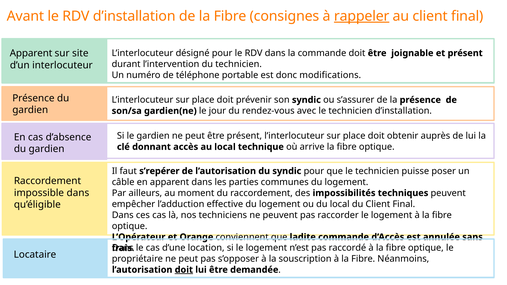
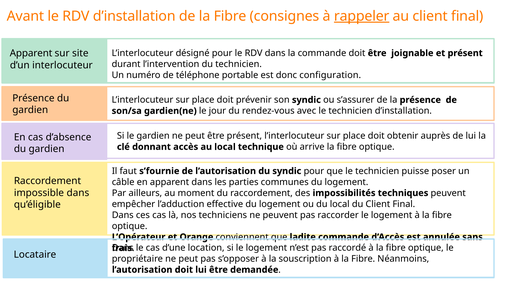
modifications: modifications -> configuration
s’repérer: s’repérer -> s’fournie
doit at (184, 270) underline: present -> none
